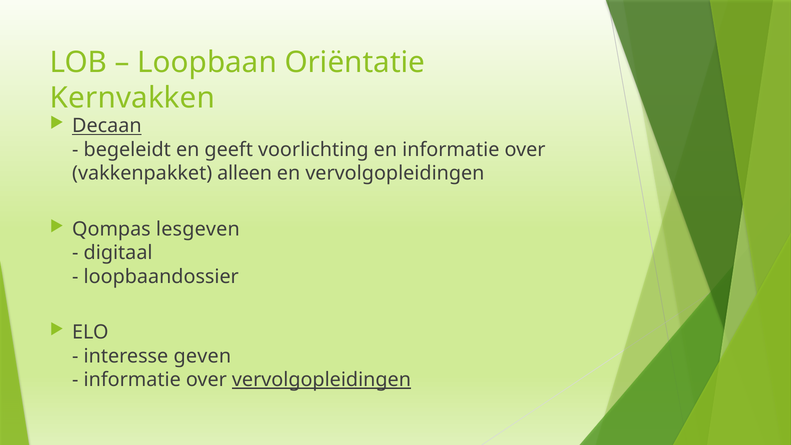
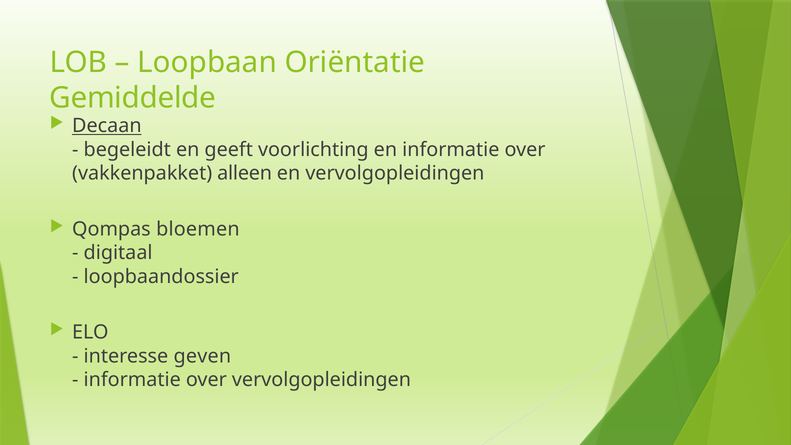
Kernvakken: Kernvakken -> Gemiddelde
lesgeven: lesgeven -> bloemen
vervolgopleidingen at (321, 380) underline: present -> none
